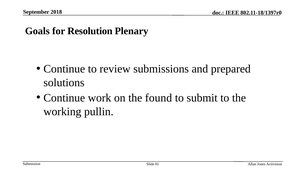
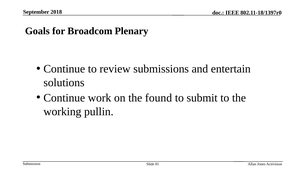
Resolution: Resolution -> Broadcom
prepared: prepared -> entertain
